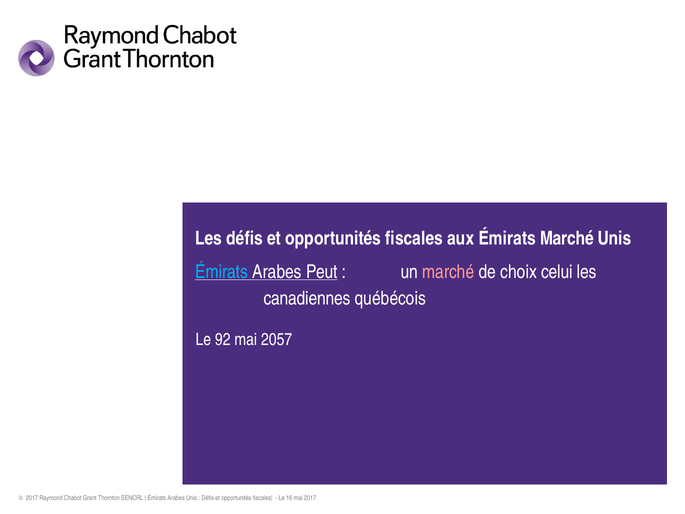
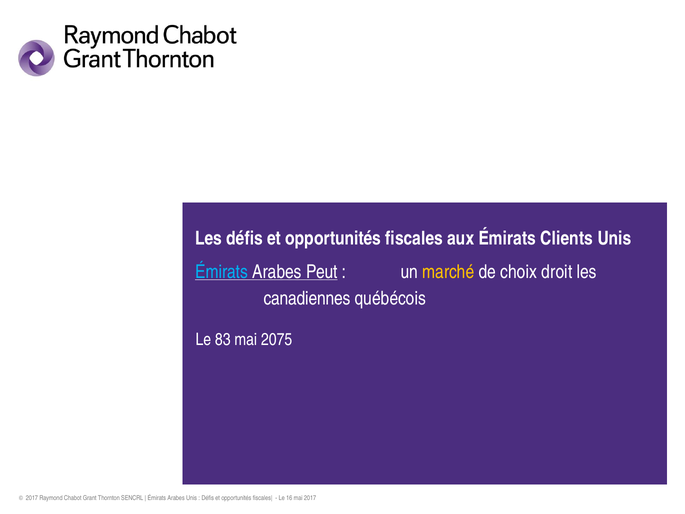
Émirats Marché: Marché -> Clients
marché at (448, 272) colour: pink -> yellow
celui: celui -> droit
92: 92 -> 83
2057: 2057 -> 2075
